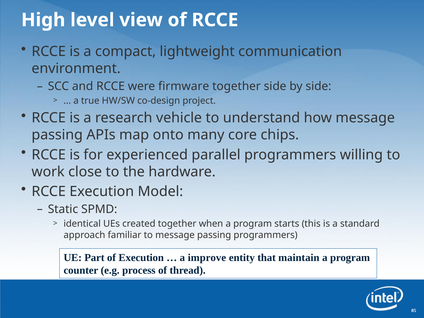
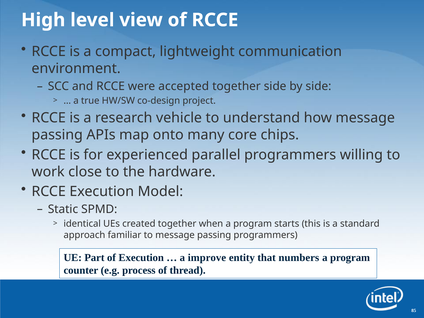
firmware: firmware -> accepted
maintain: maintain -> numbers
